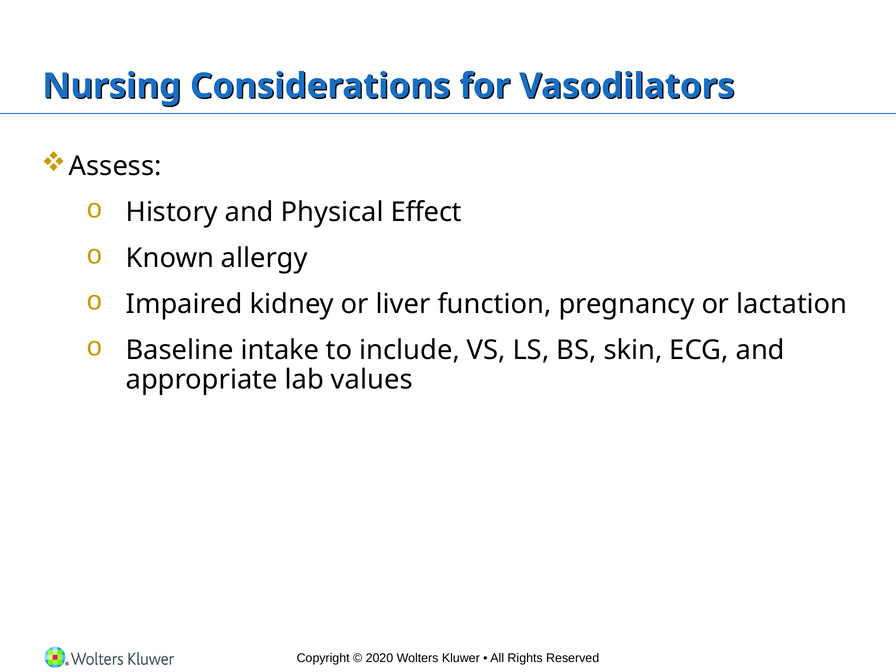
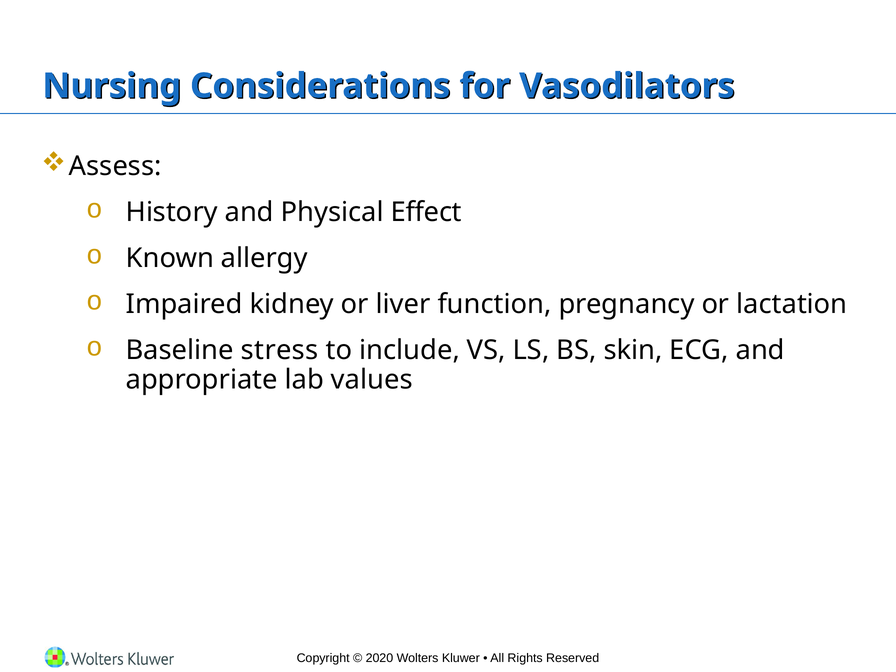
intake: intake -> stress
